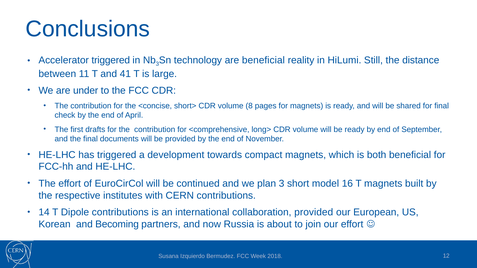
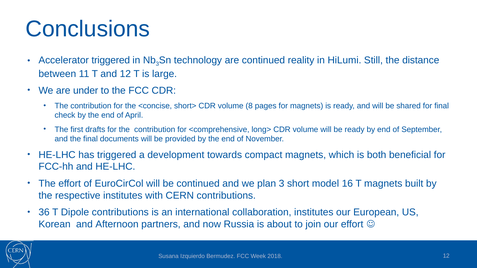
are beneficial: beneficial -> continued
and 41: 41 -> 12
14: 14 -> 36
collaboration provided: provided -> institutes
Becoming: Becoming -> Afternoon
